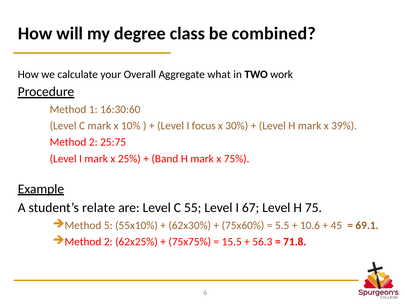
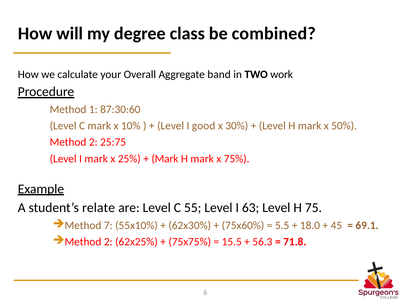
what: what -> band
16:30:60: 16:30:60 -> 87:30:60
focus: focus -> good
39%: 39% -> 50%
Band at (165, 159): Band -> Mark
67: 67 -> 63
5: 5 -> 7
10.6: 10.6 -> 18.0
